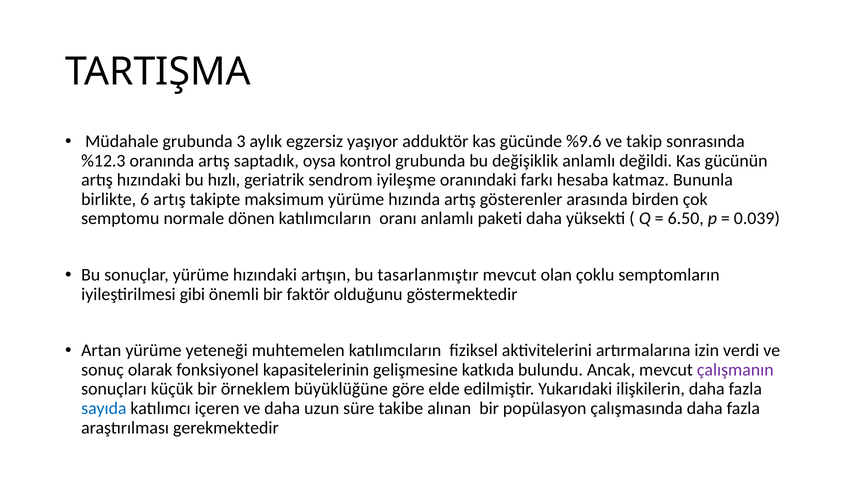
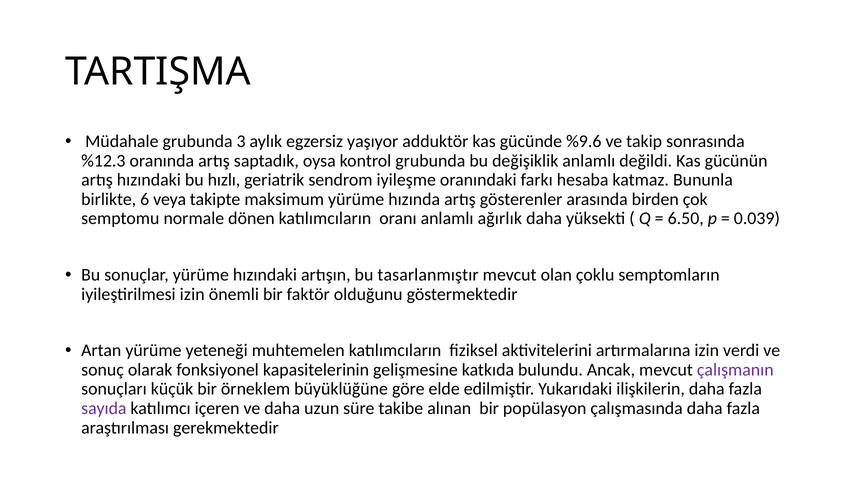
6 artış: artış -> veya
paketi: paketi -> ağırlık
iyileştirilmesi gibi: gibi -> izin
sayıda colour: blue -> purple
